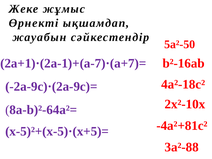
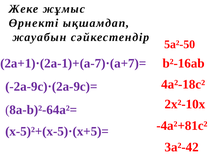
3a²-88: 3a²-88 -> 3a²-42
